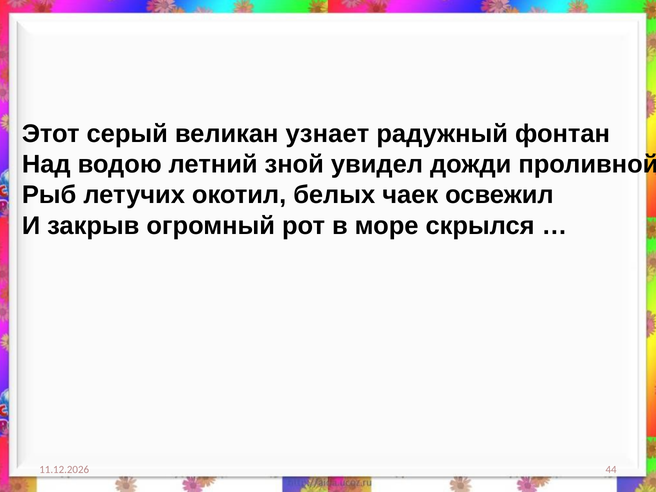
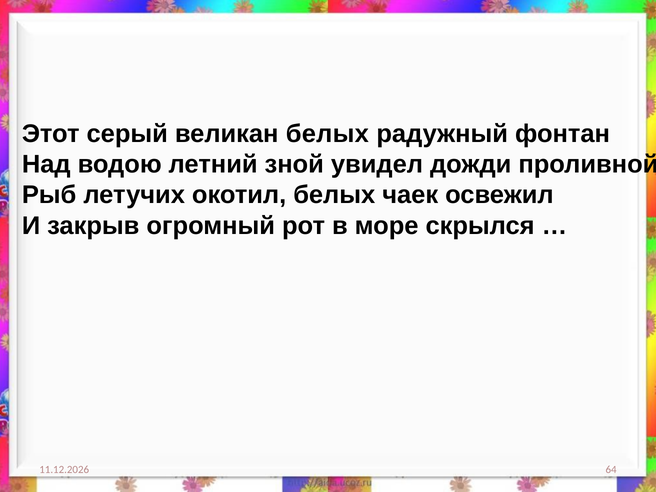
великан узнает: узнает -> белых
44: 44 -> 64
